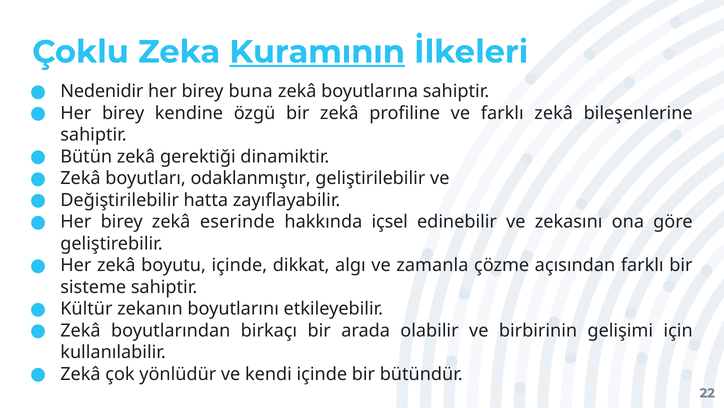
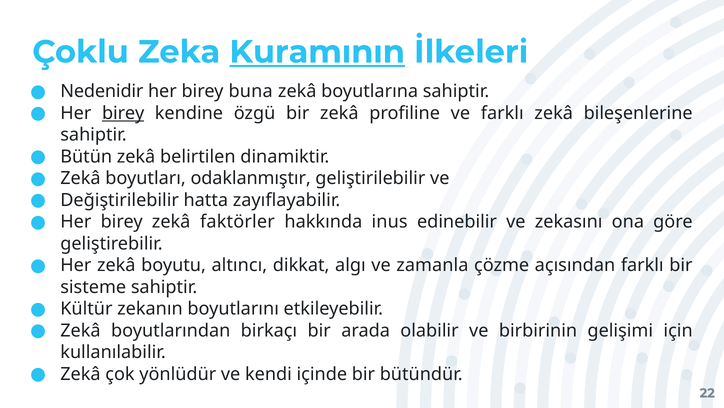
birey at (123, 113) underline: none -> present
gerektiği: gerektiği -> belirtilen
eserinde: eserinde -> faktörler
içsel: içsel -> inus
boyutu içinde: içinde -> altıncı
